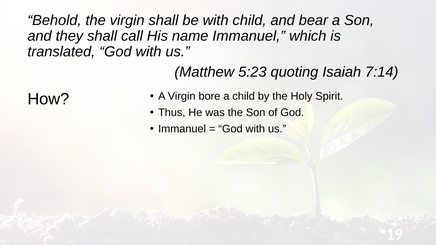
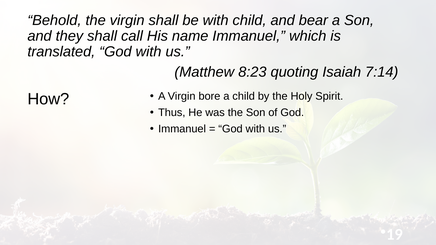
5:23: 5:23 -> 8:23
